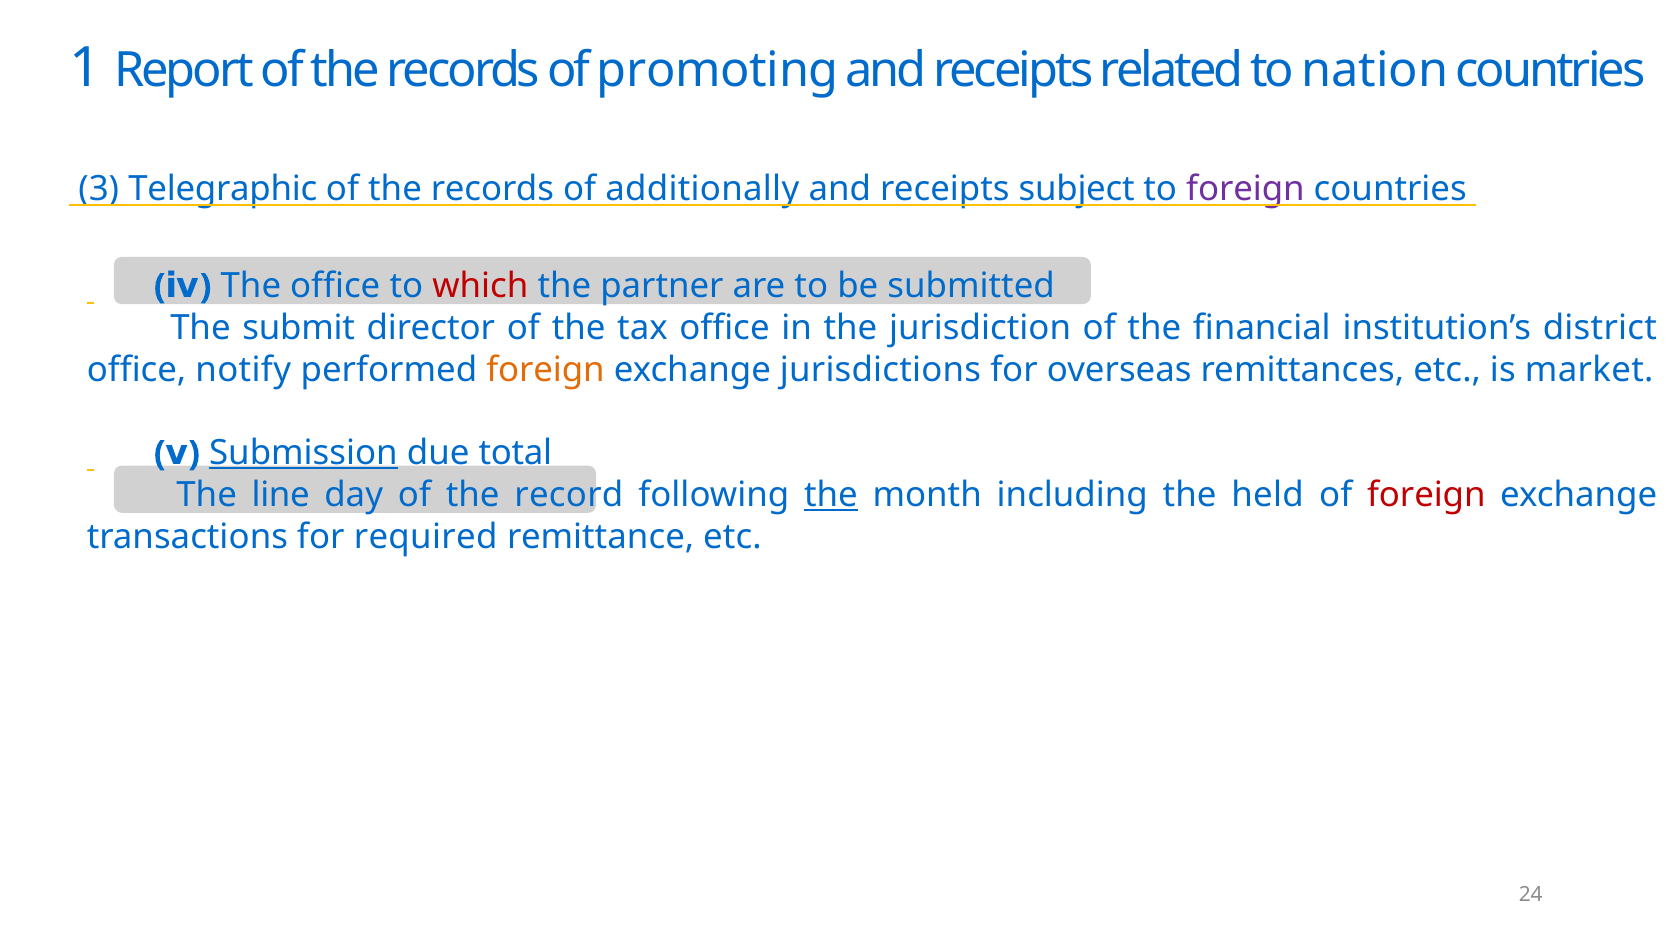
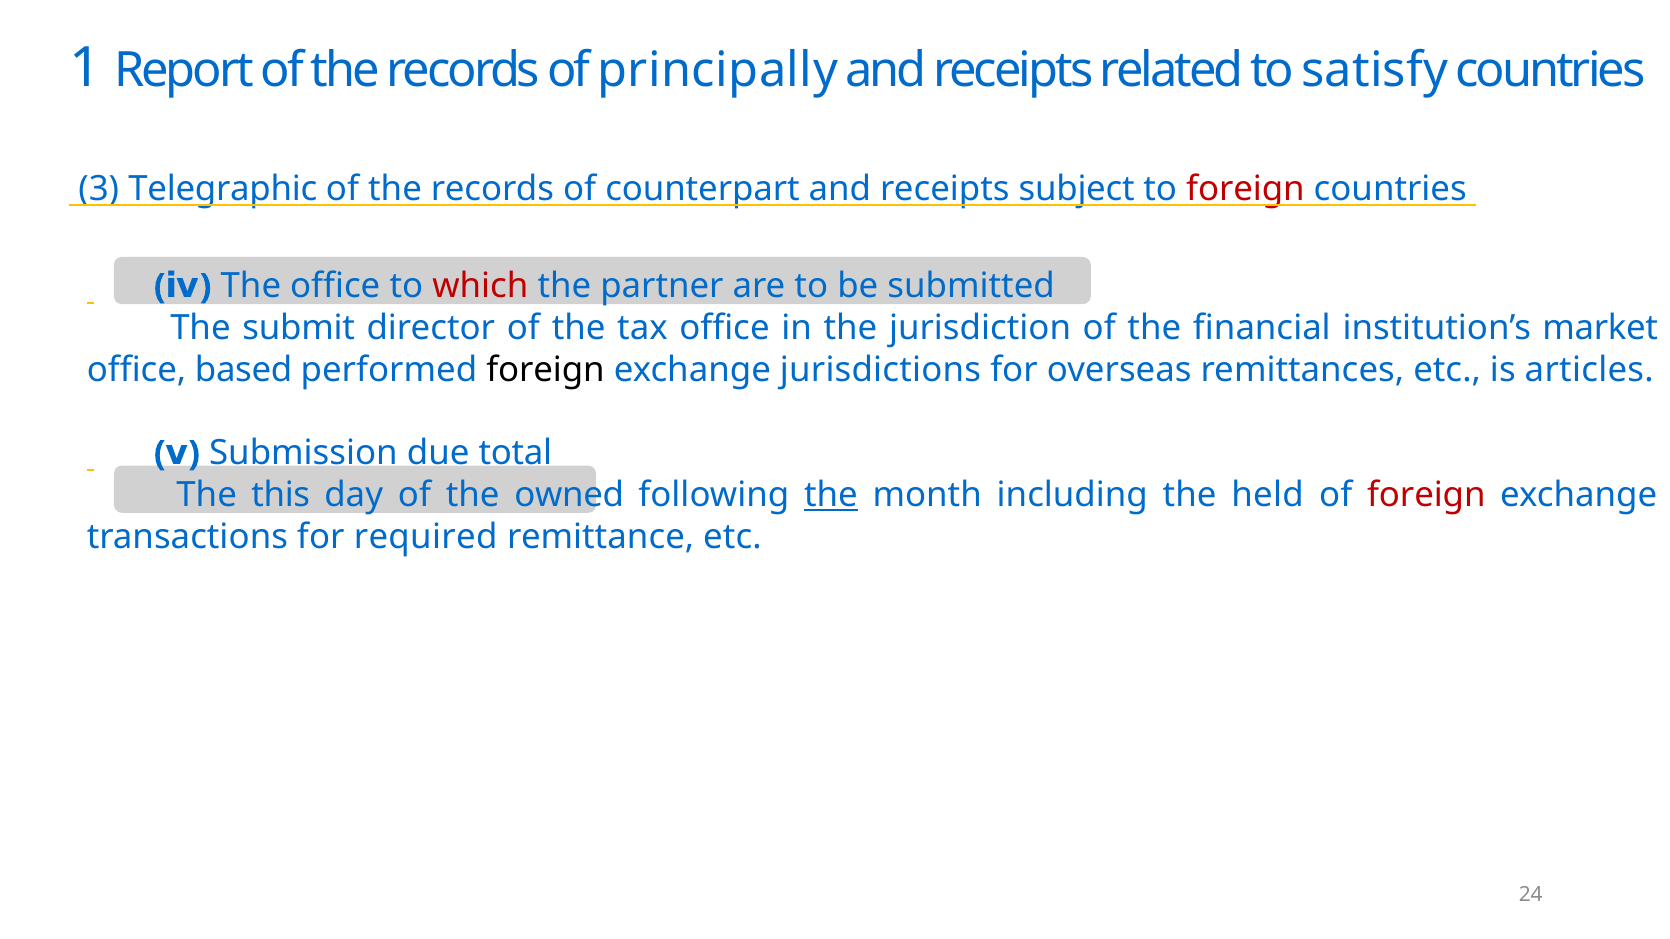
promoting: promoting -> principally
nation: nation -> satisfy
additionally: additionally -> counterpart
foreign at (1245, 190) colour: purple -> red
district: district -> market
notify: notify -> based
foreign at (545, 370) colour: orange -> black
market: market -> articles
Submission underline: present -> none
line: line -> this
record: record -> owned
